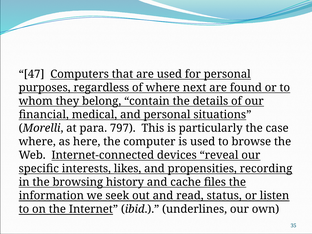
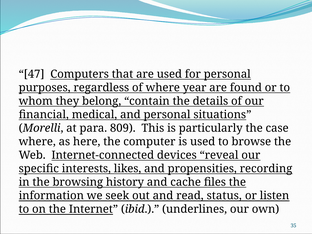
next: next -> year
797: 797 -> 809
